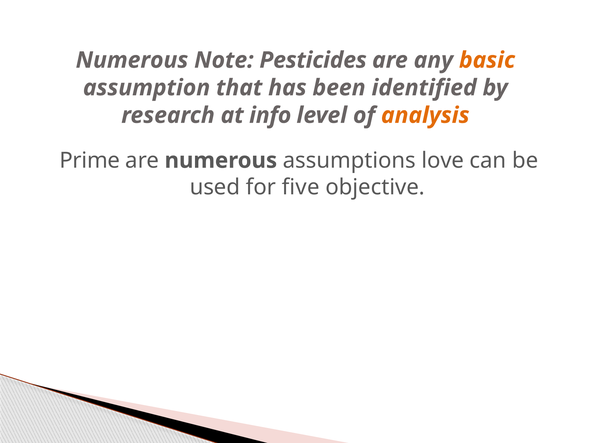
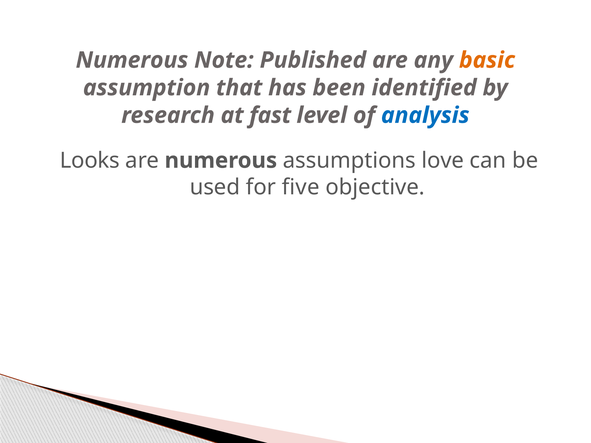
Pesticides: Pesticides -> Published
info: info -> fast
analysis colour: orange -> blue
Prime: Prime -> Looks
